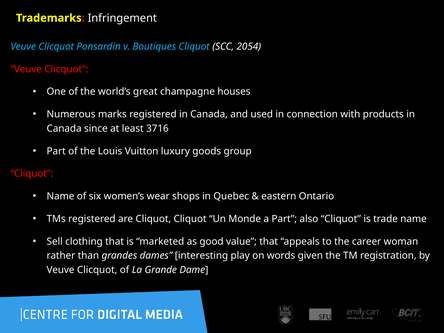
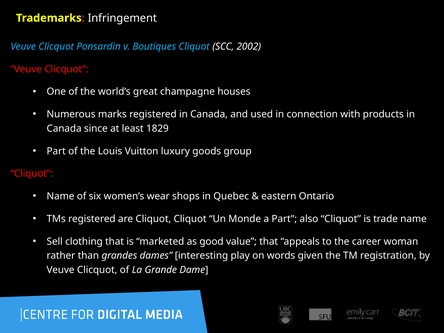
2054: 2054 -> 2002
3716: 3716 -> 1829
